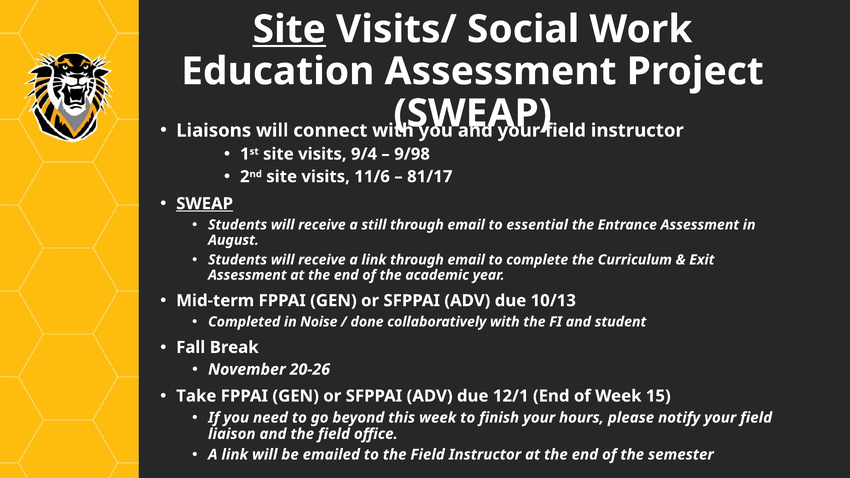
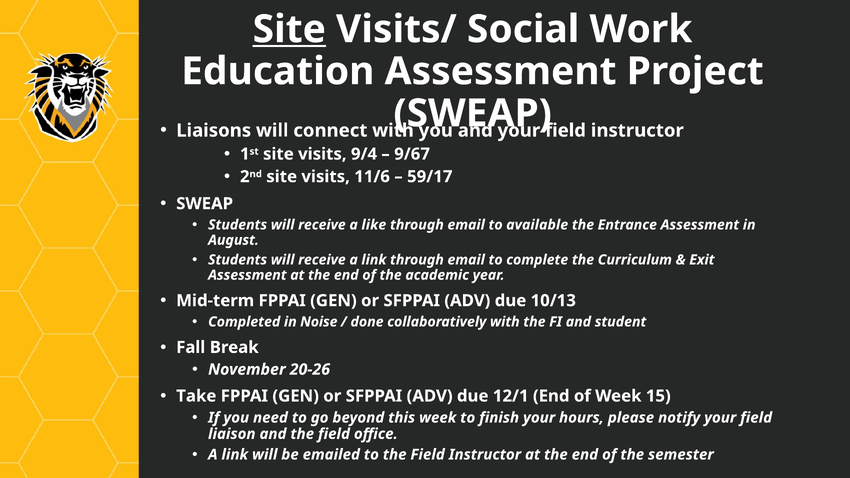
9/98: 9/98 -> 9/67
81/17: 81/17 -> 59/17
SWEAP at (205, 204) underline: present -> none
still: still -> like
essential: essential -> available
